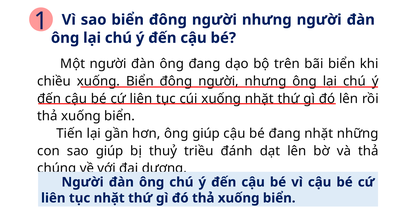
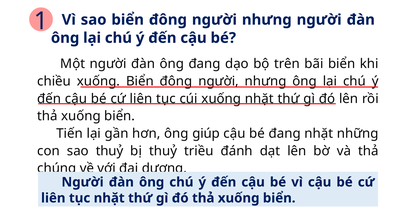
sao giúp: giúp -> thuỷ
